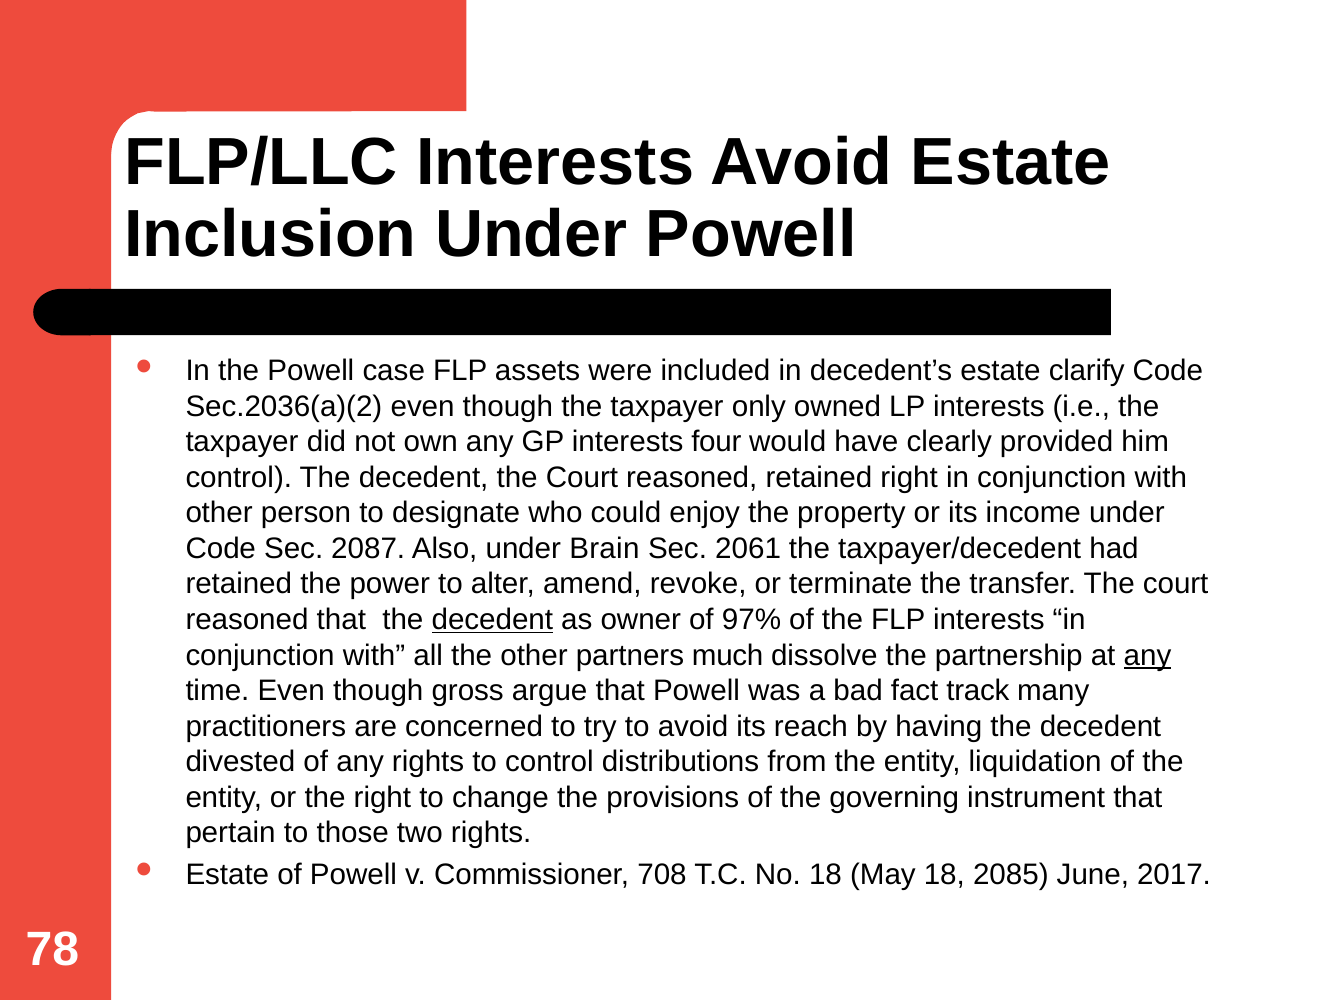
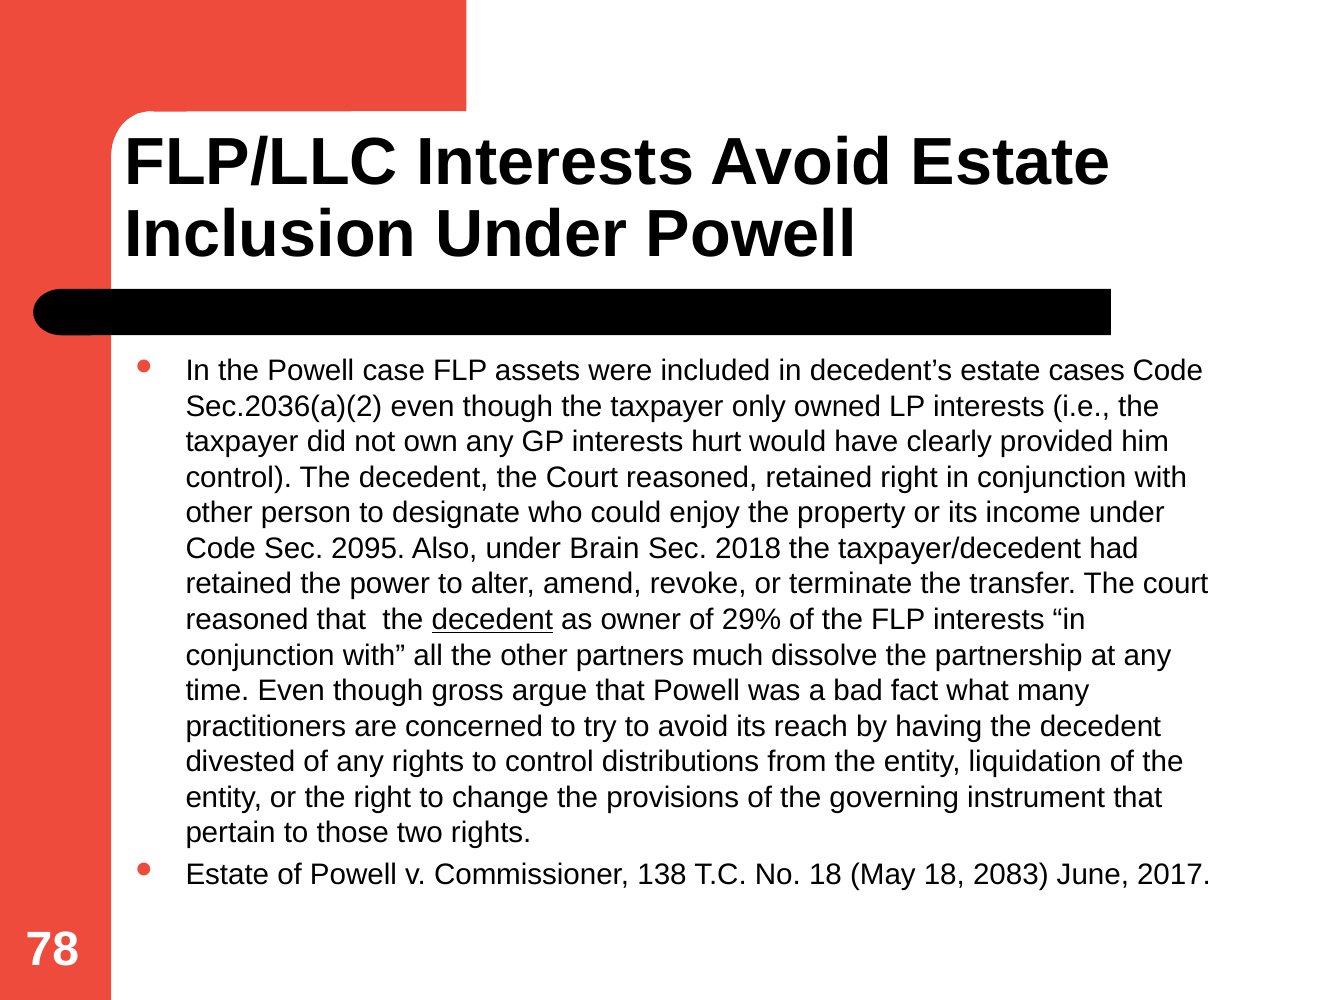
clarify: clarify -> cases
four: four -> hurt
2087: 2087 -> 2095
2061: 2061 -> 2018
97%: 97% -> 29%
any at (1147, 655) underline: present -> none
track: track -> what
708: 708 -> 138
2085: 2085 -> 2083
